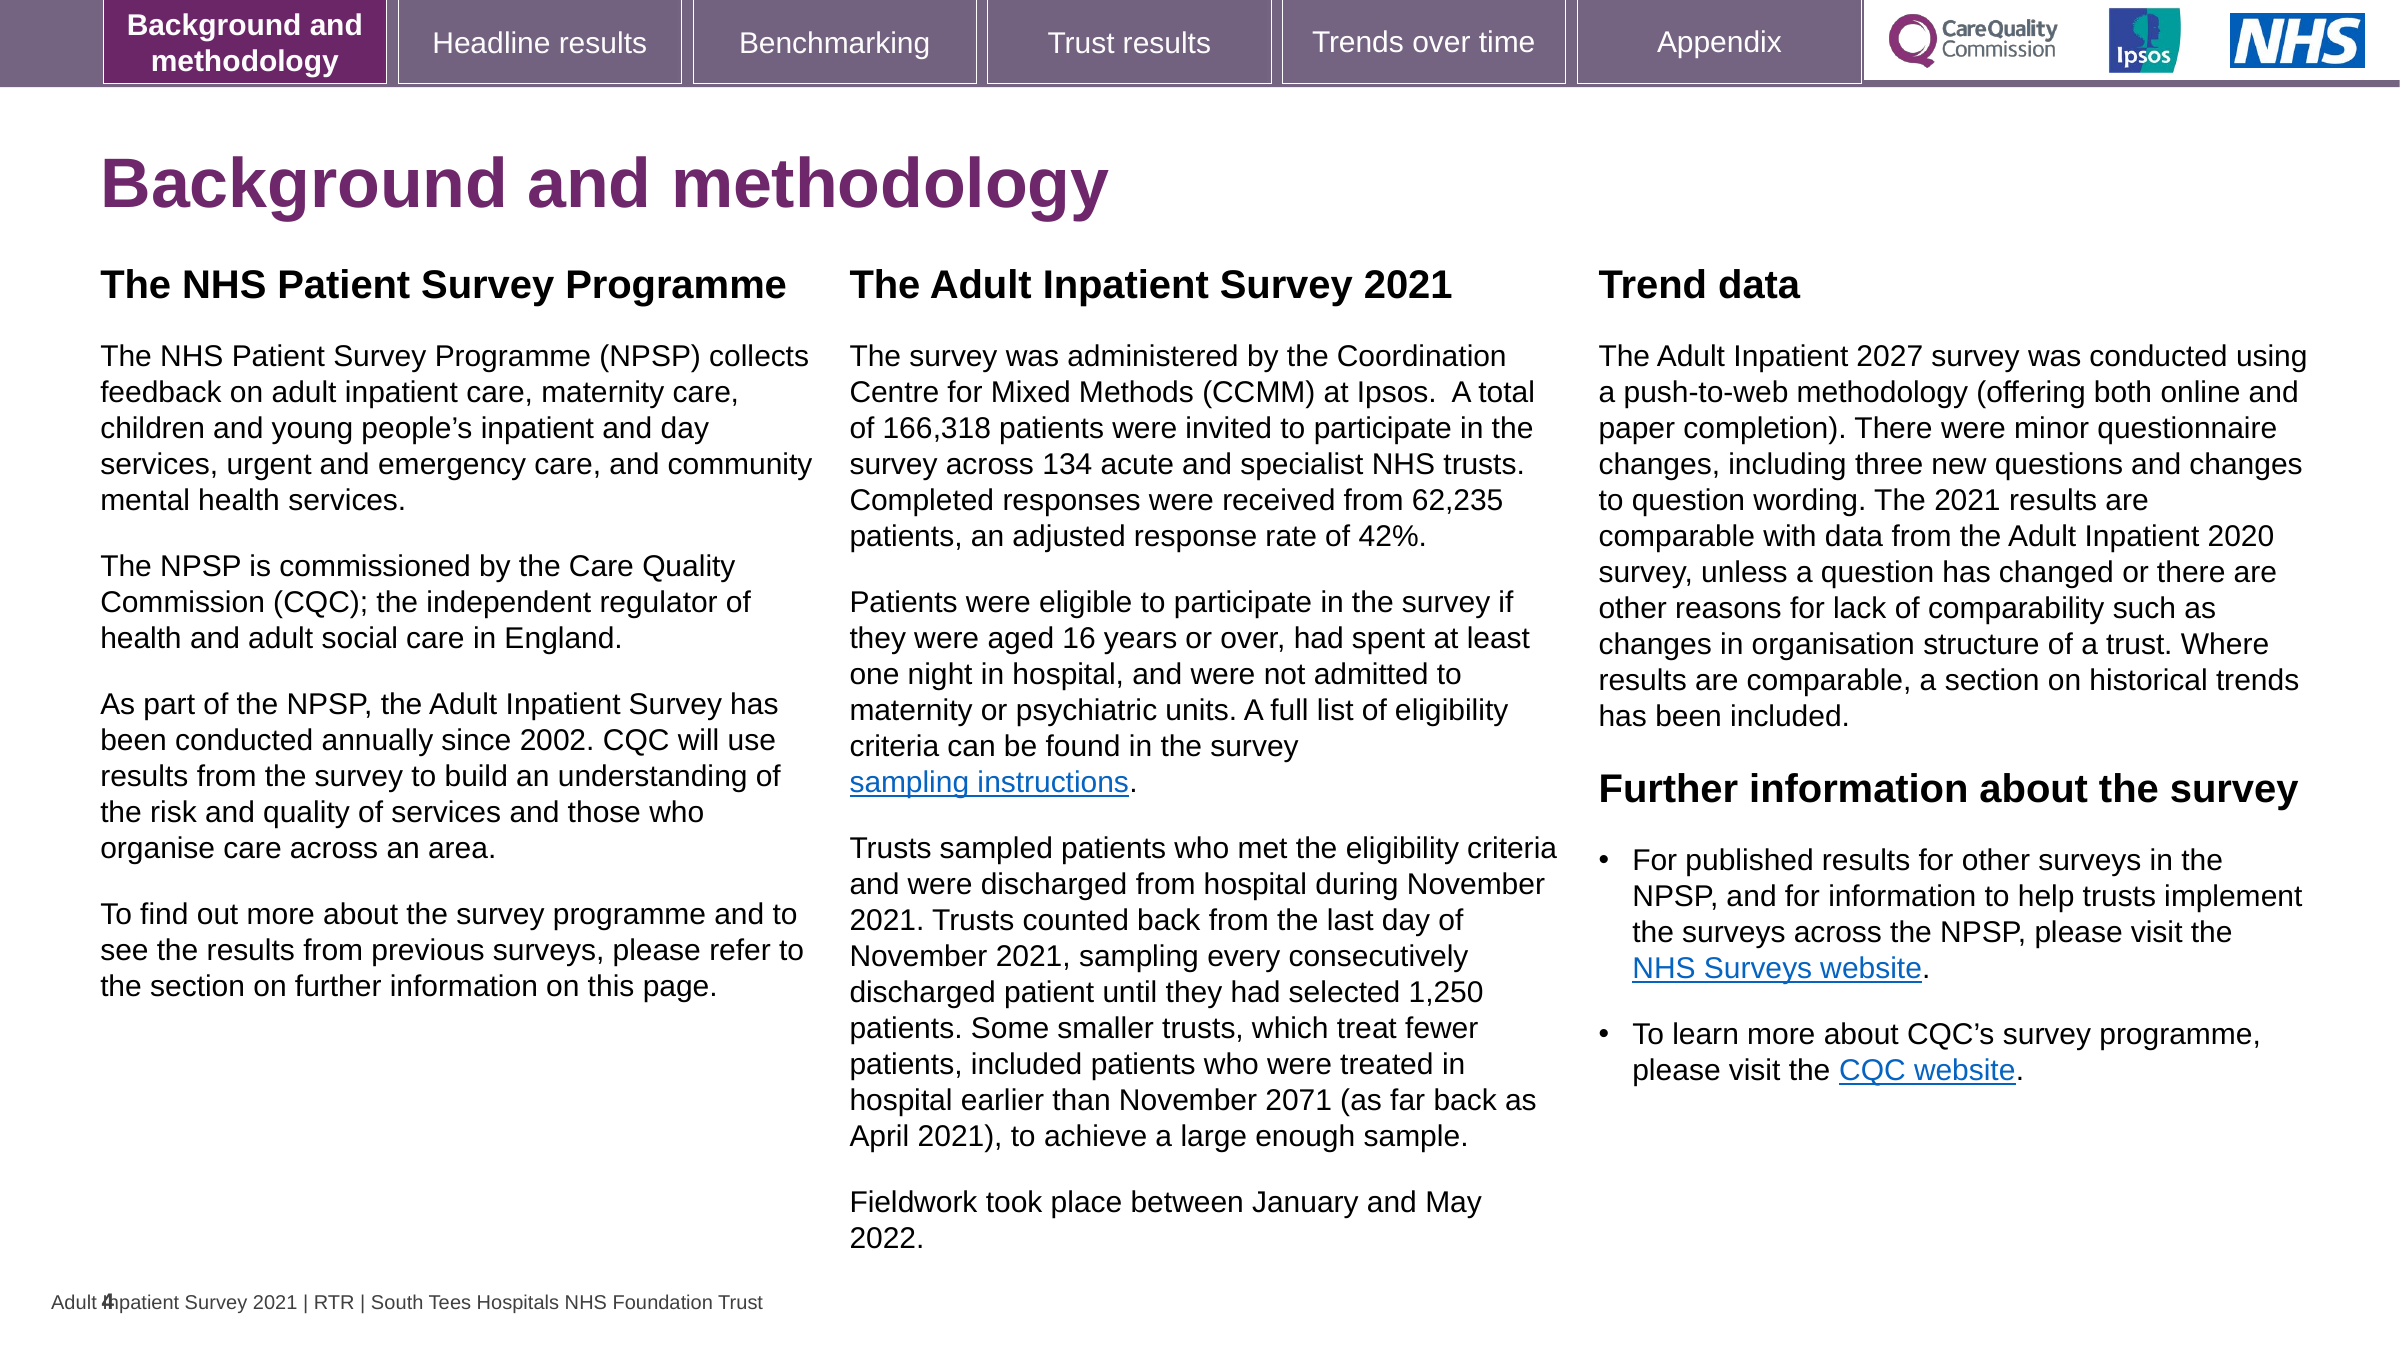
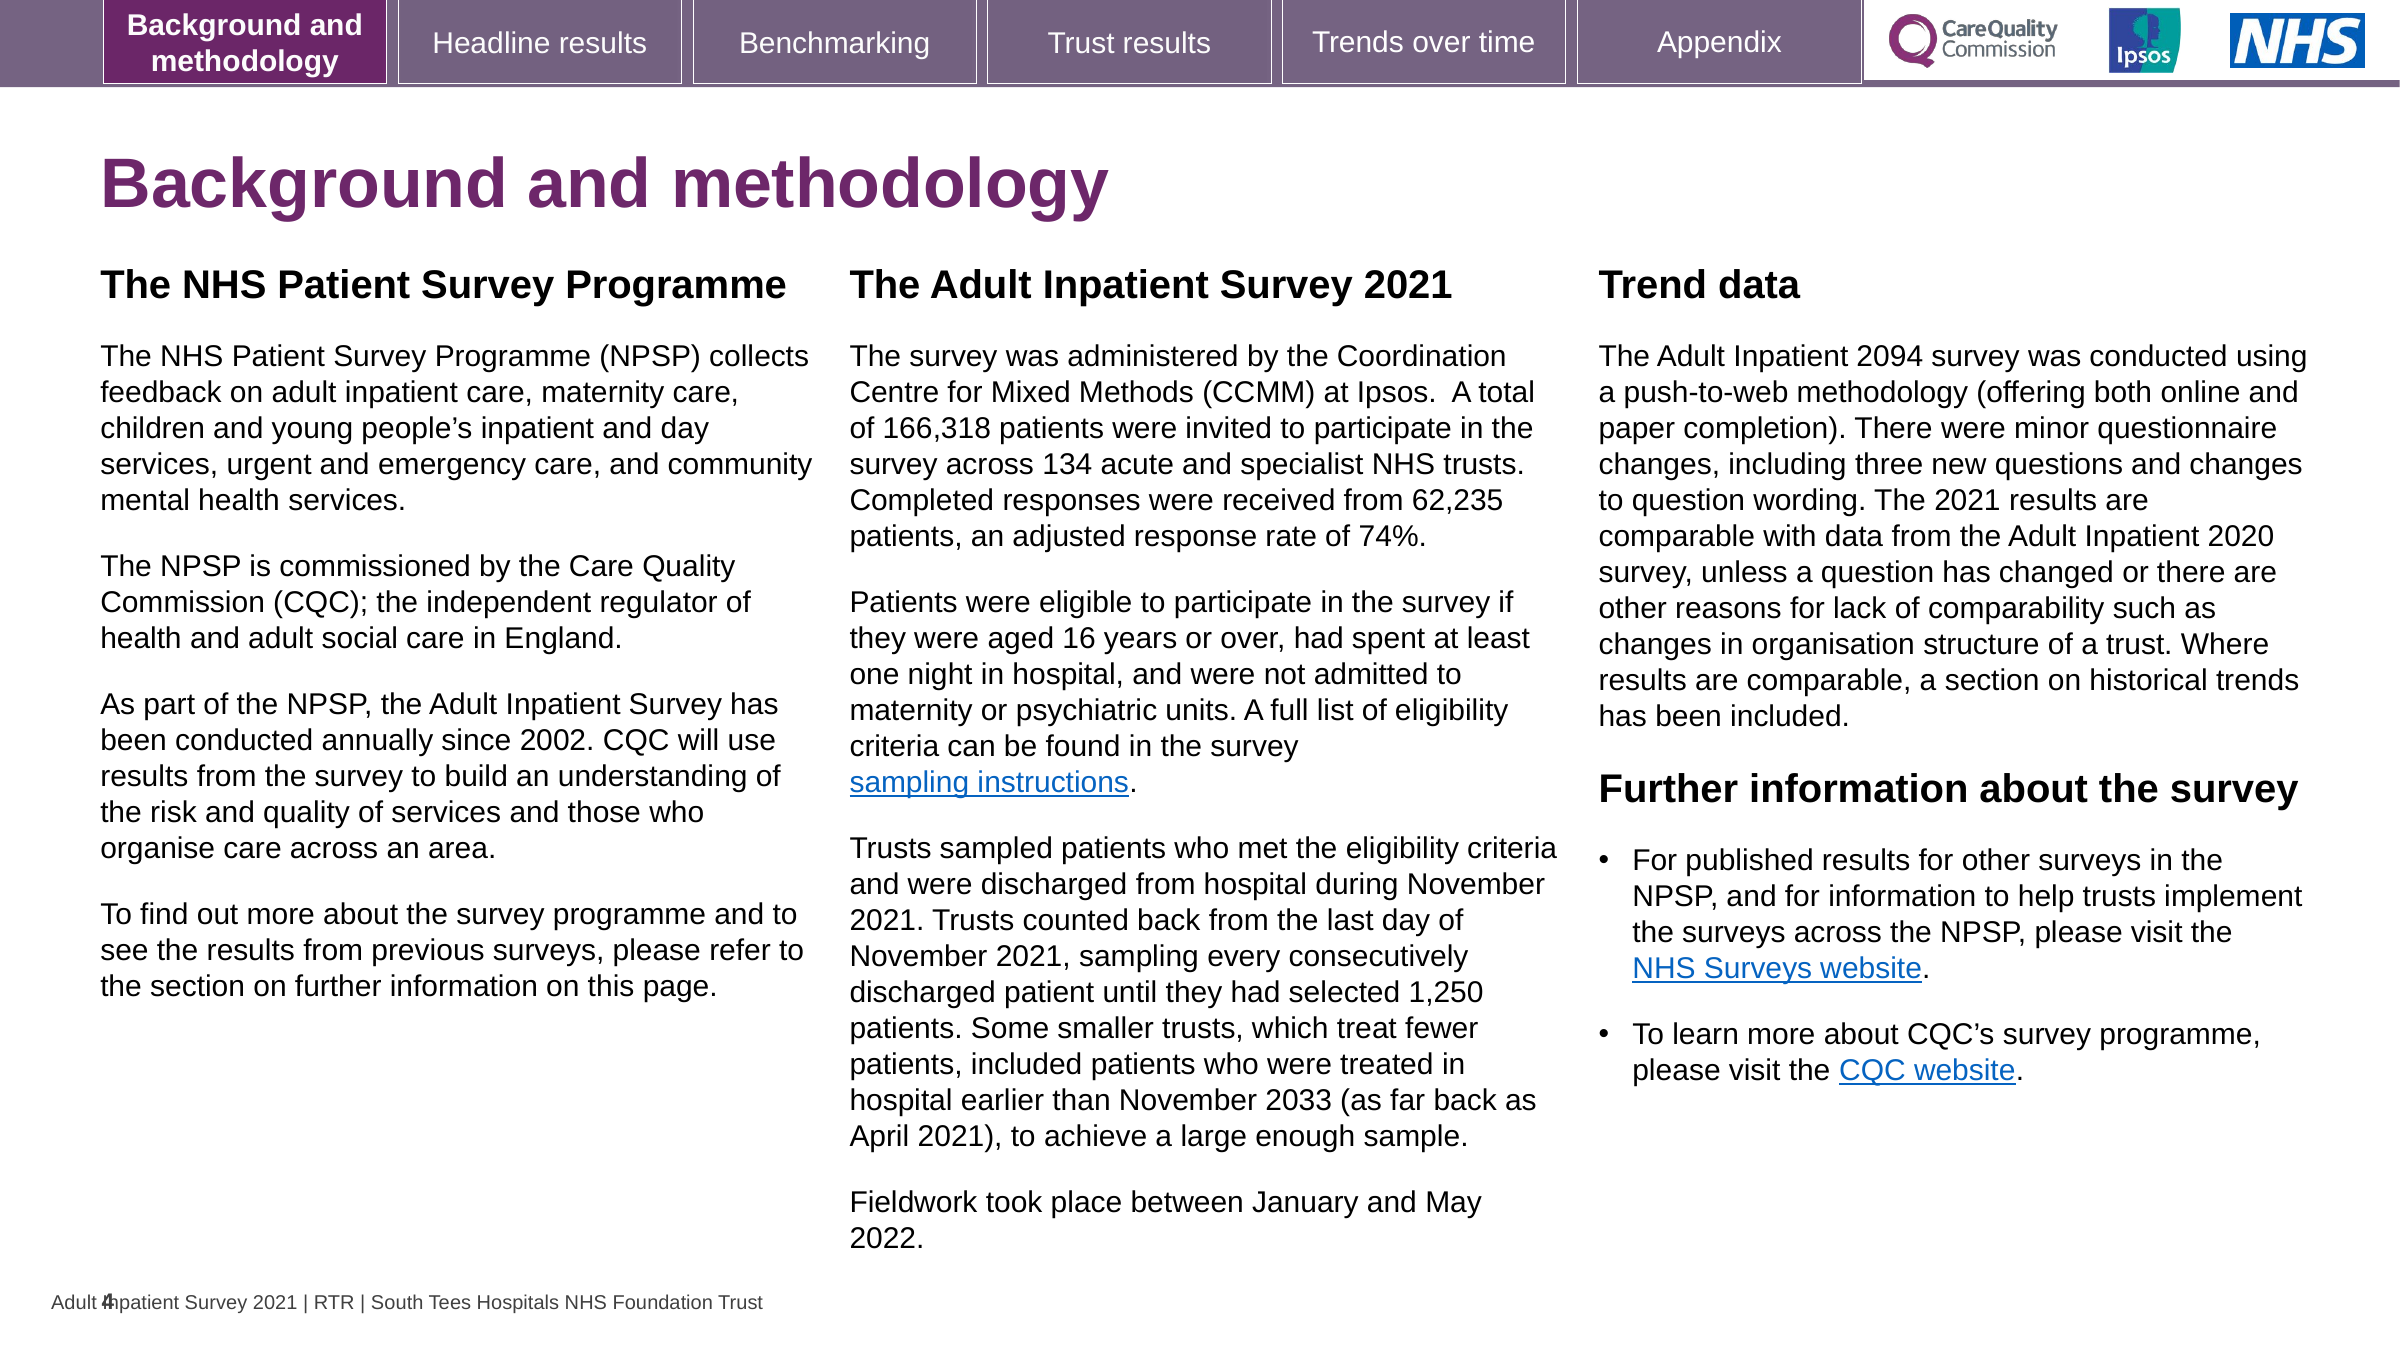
2027: 2027 -> 2094
42%: 42% -> 74%
2071: 2071 -> 2033
